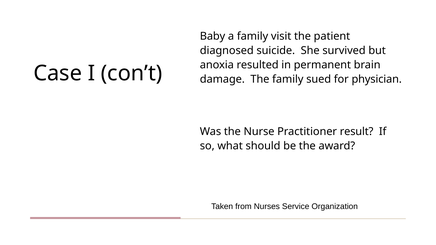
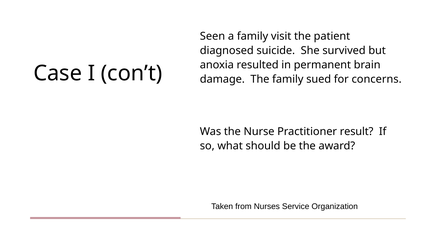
Baby: Baby -> Seen
physician: physician -> concerns
